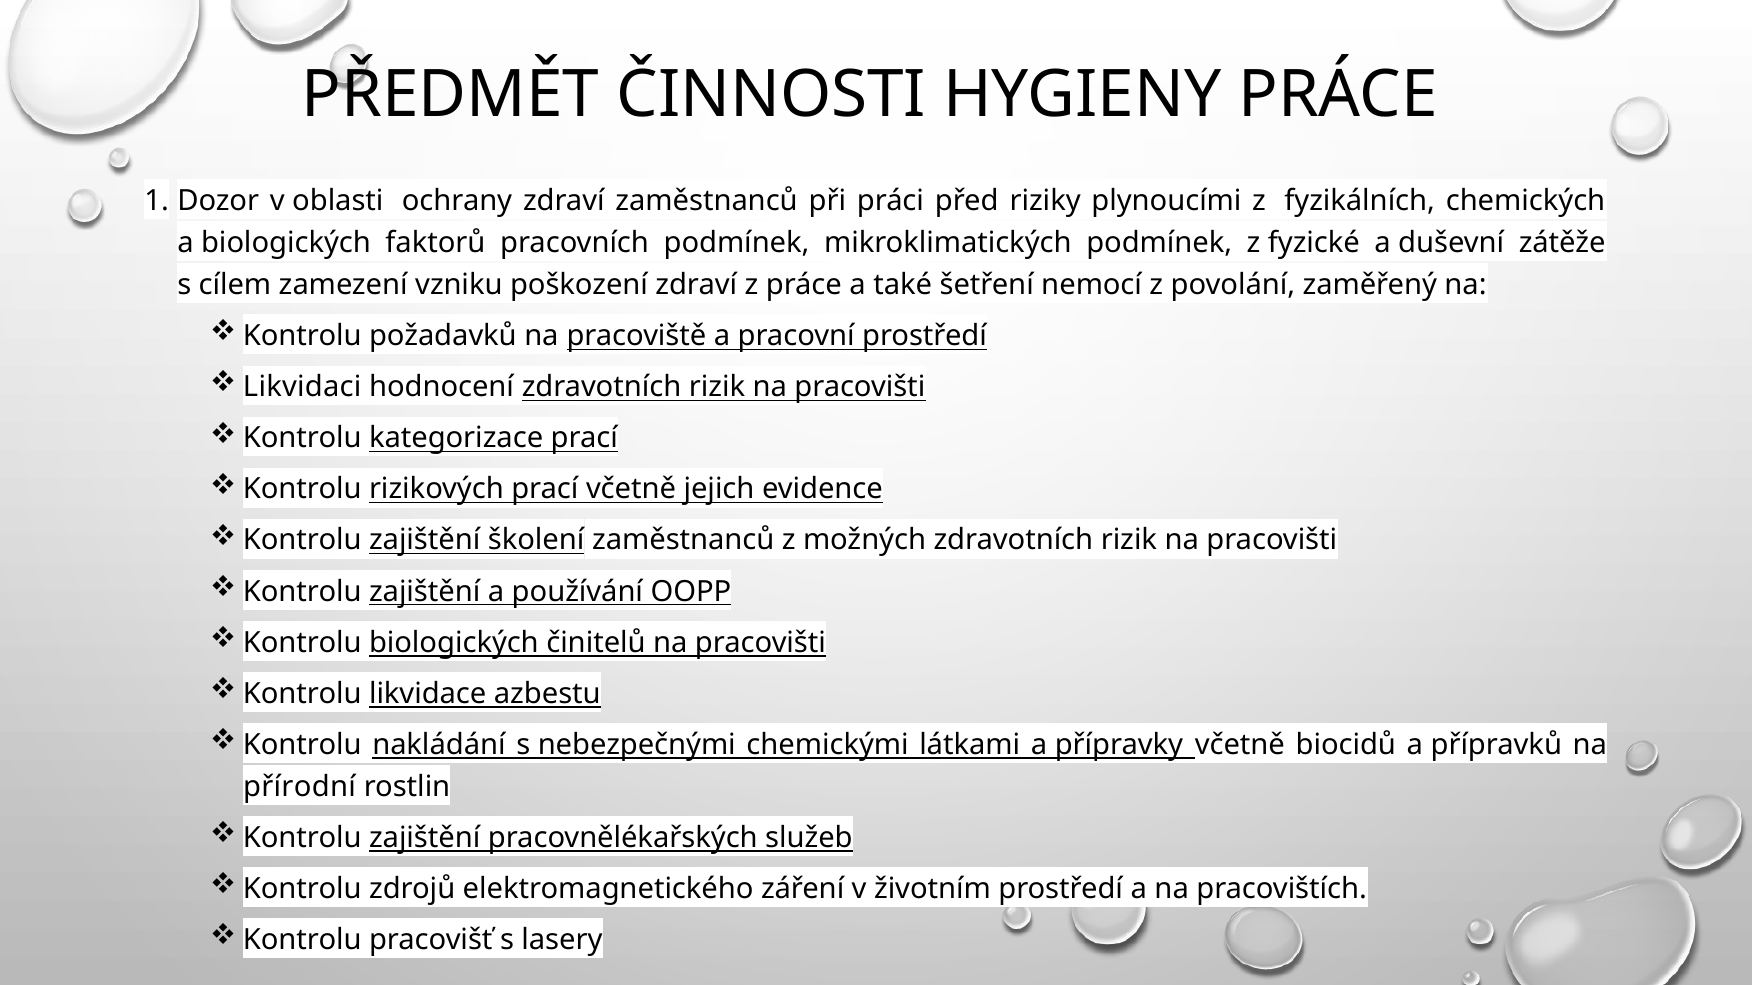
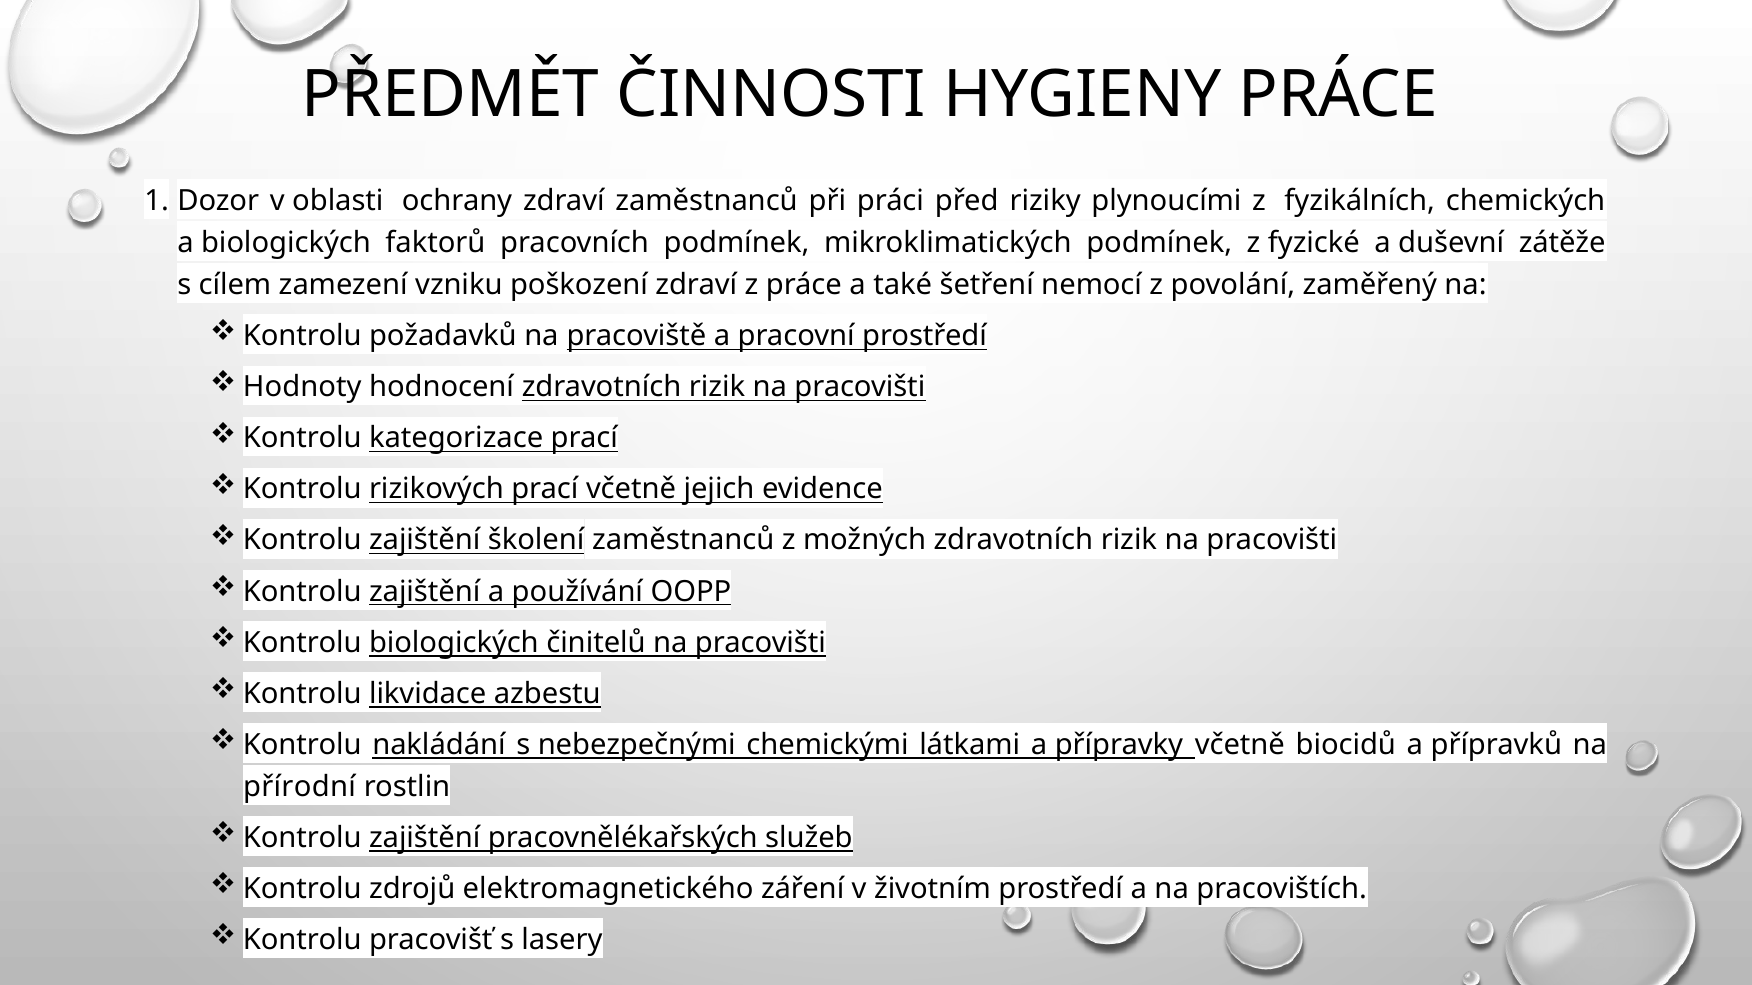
Likvidaci: Likvidaci -> Hodnoty
